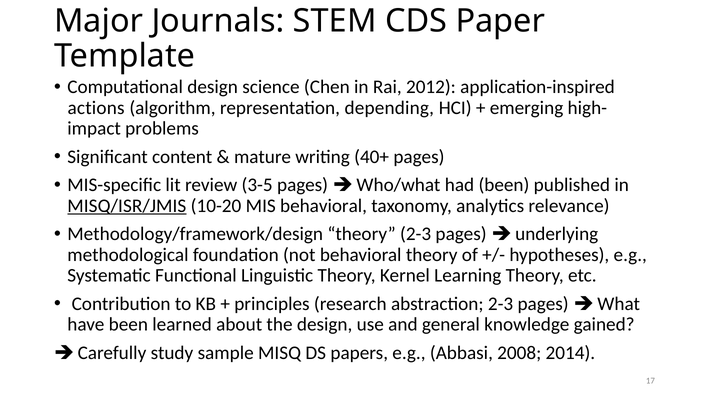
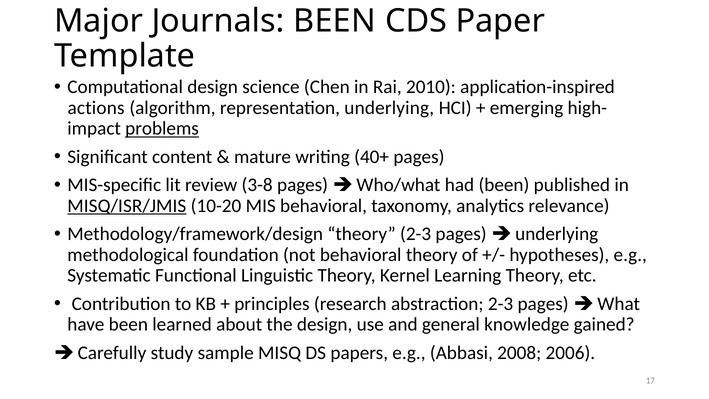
Journals STEM: STEM -> BEEN
2012: 2012 -> 2010
representation depending: depending -> underlying
problems underline: none -> present
3-5: 3-5 -> 3-8
2014: 2014 -> 2006
